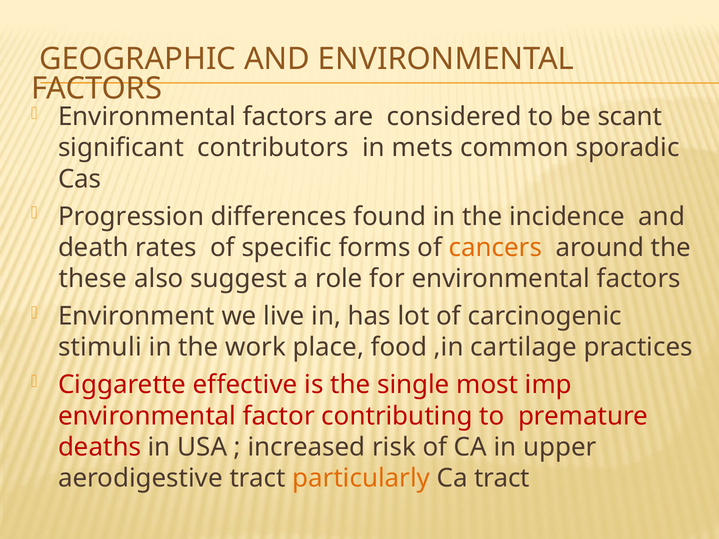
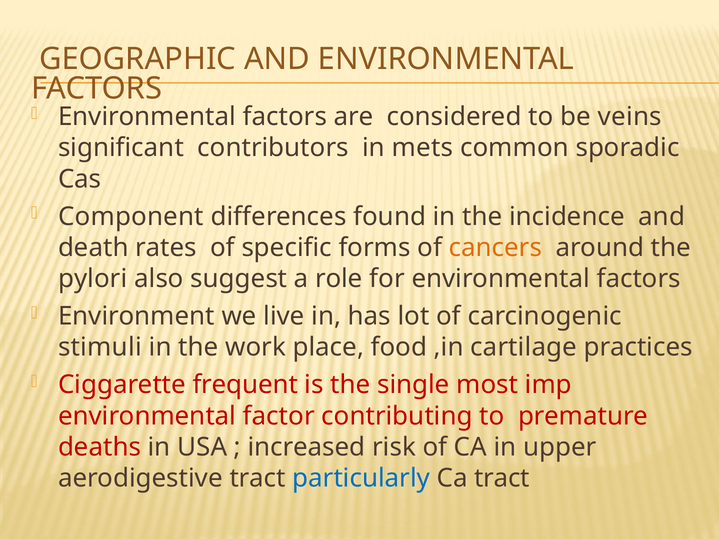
scant: scant -> veins
Progression: Progression -> Component
these: these -> pylori
effective: effective -> frequent
particularly colour: orange -> blue
